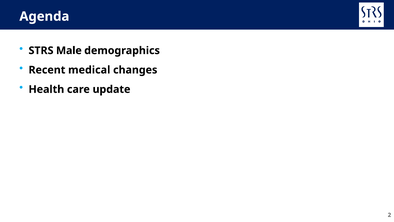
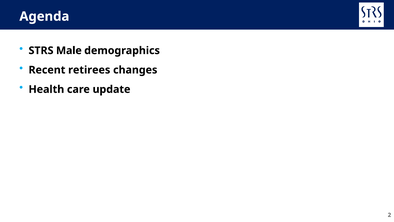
medical: medical -> retirees
